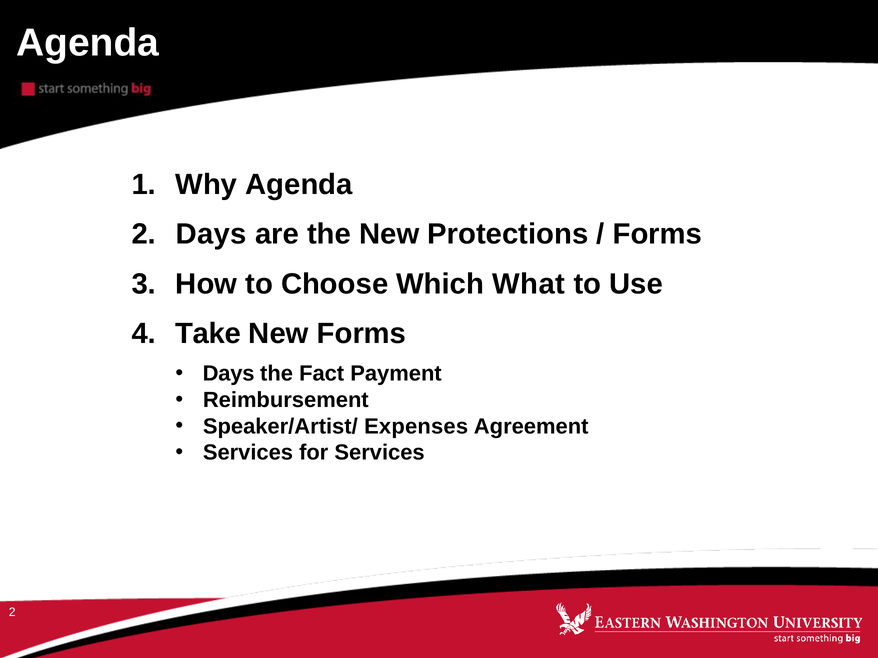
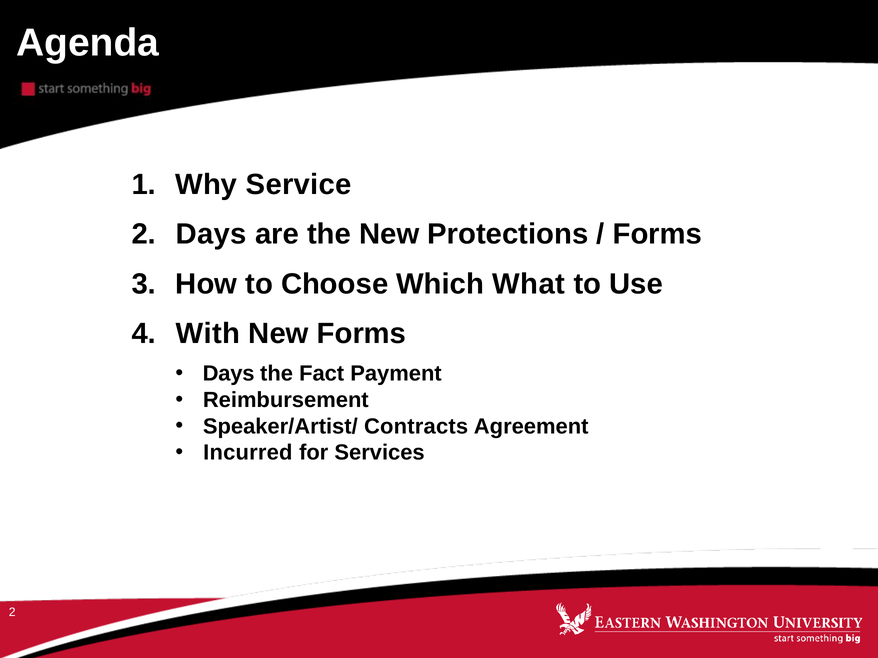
Why Agenda: Agenda -> Service
Take: Take -> With
Expenses: Expenses -> Contracts
Services at (248, 453): Services -> Incurred
